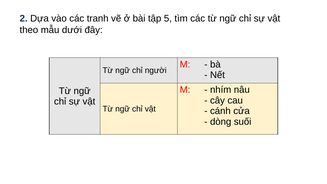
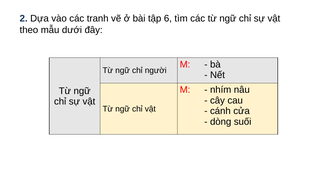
5: 5 -> 6
